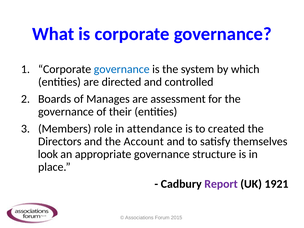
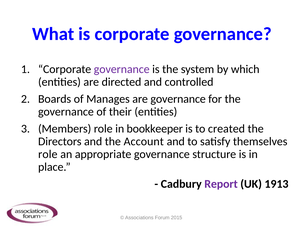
governance at (122, 69) colour: blue -> purple
are assessment: assessment -> governance
attendance: attendance -> bookkeeper
look at (48, 154): look -> role
1921: 1921 -> 1913
